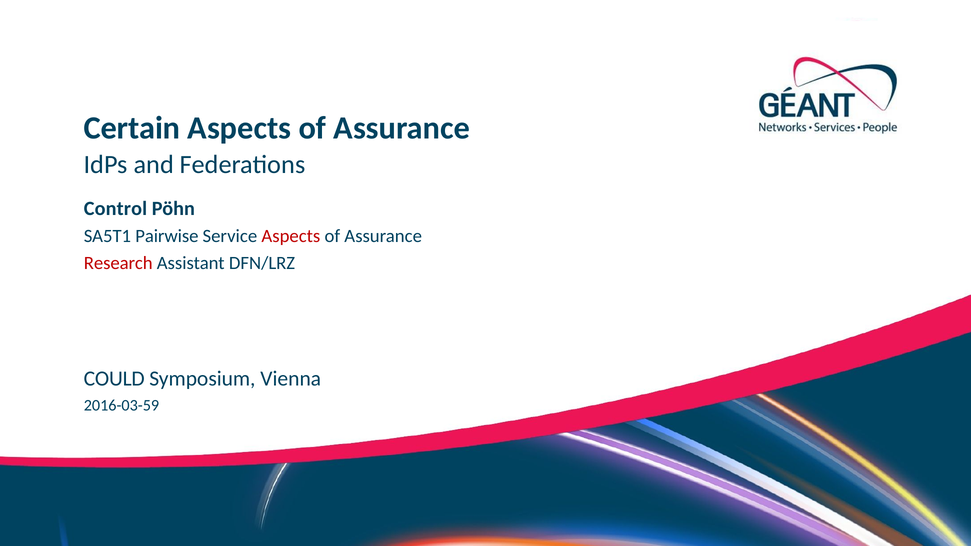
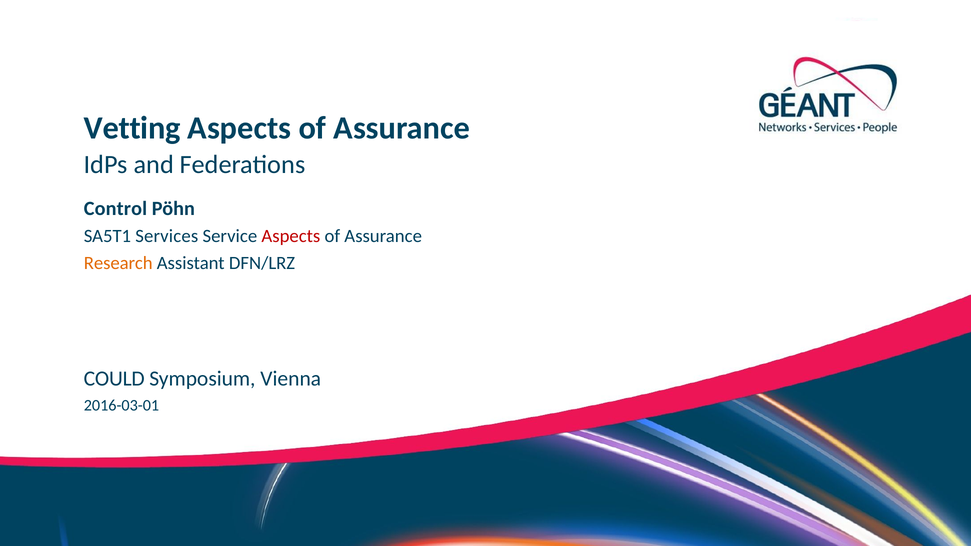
Certain: Certain -> Vetting
SA5T1 Pairwise: Pairwise -> Services
Research colour: red -> orange
2016-03-59: 2016-03-59 -> 2016-03-01
